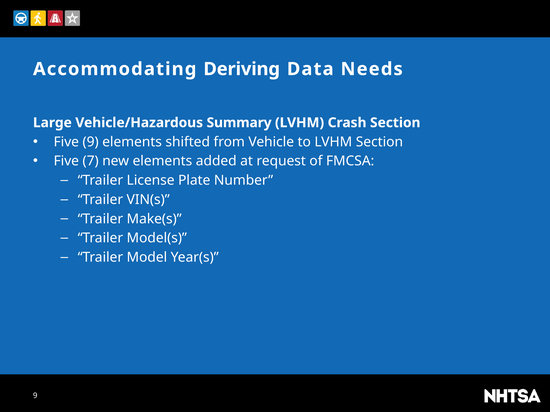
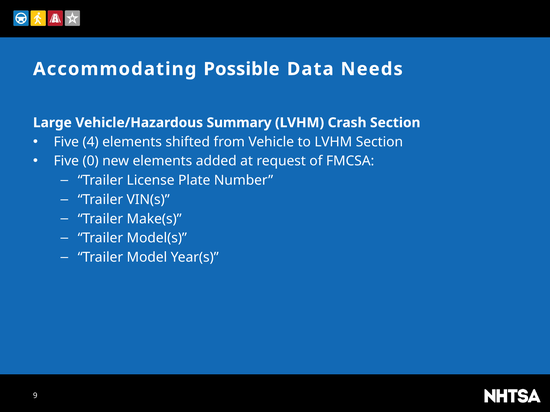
Deriving: Deriving -> Possible
Five 9: 9 -> 4
7: 7 -> 0
